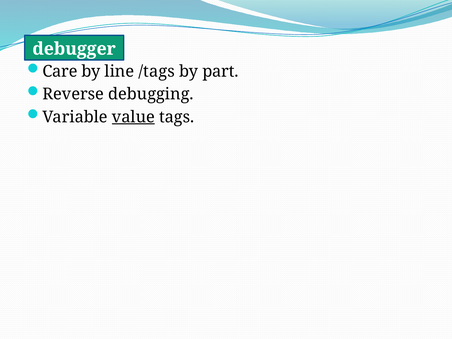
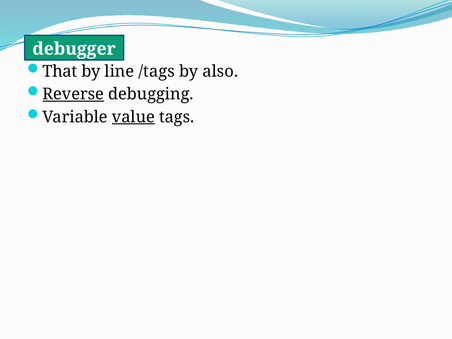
Care: Care -> That
part: part -> also
Reverse underline: none -> present
